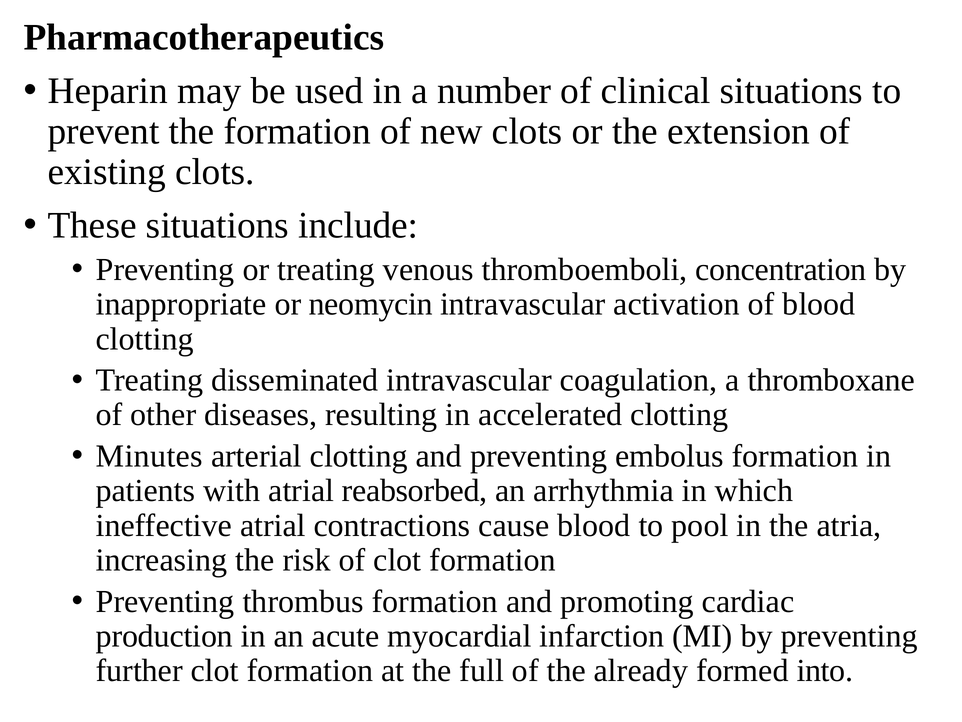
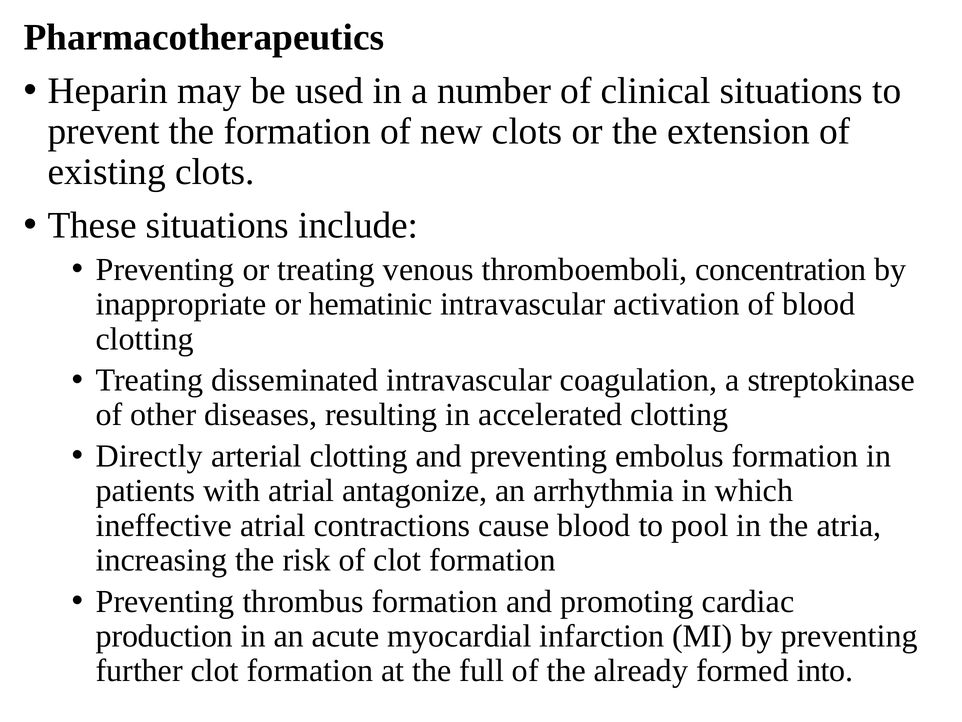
neomycin: neomycin -> hematinic
thromboxane: thromboxane -> streptokinase
Minutes: Minutes -> Directly
reabsorbed: reabsorbed -> antagonize
